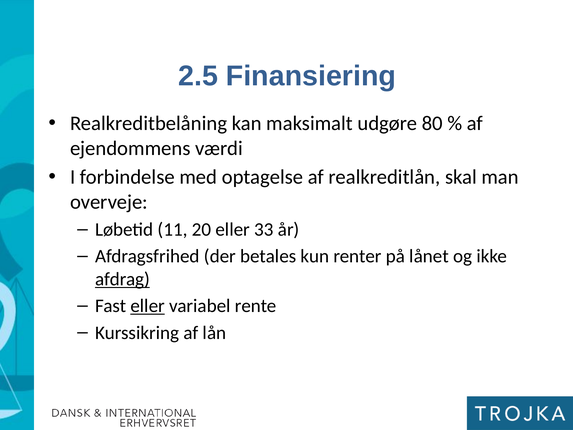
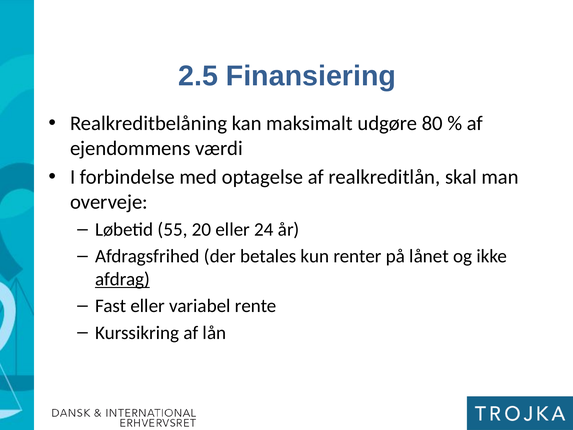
11: 11 -> 55
33: 33 -> 24
eller at (148, 306) underline: present -> none
